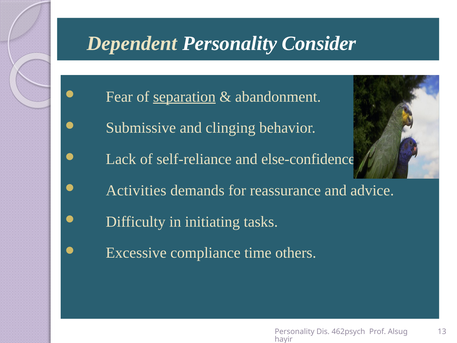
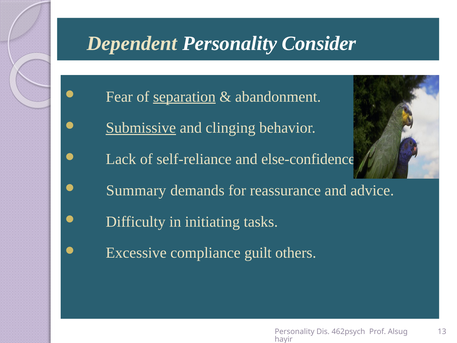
Submissive underline: none -> present
Activities: Activities -> Summary
time: time -> guilt
